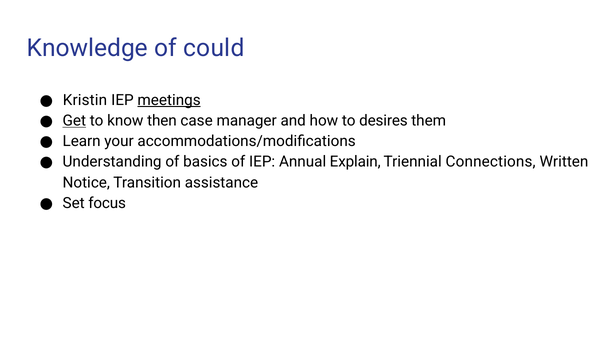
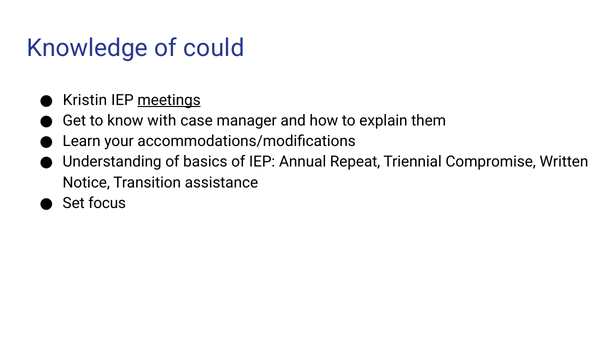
Get underline: present -> none
then: then -> with
desires: desires -> explain
Explain: Explain -> Repeat
Connections: Connections -> Compromise
